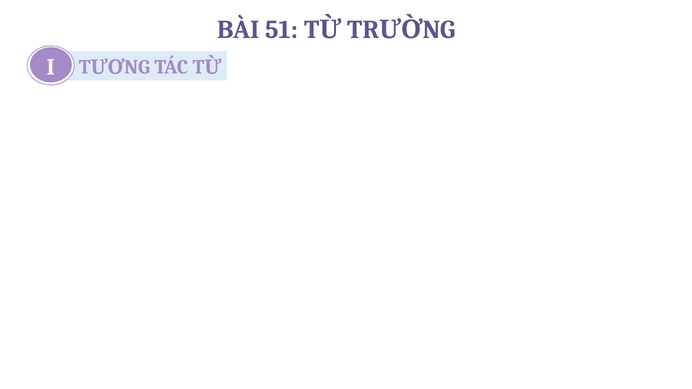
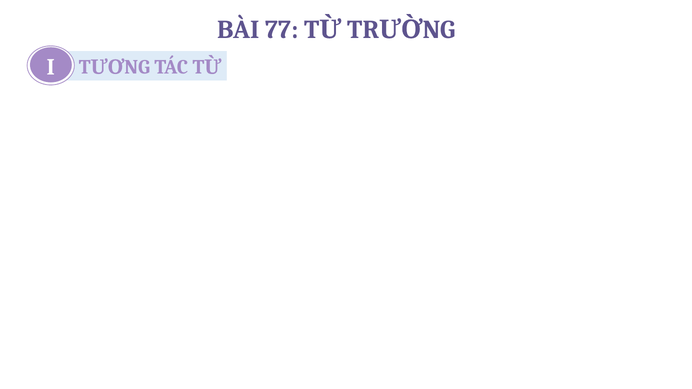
51: 51 -> 77
